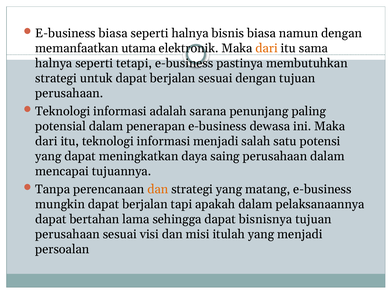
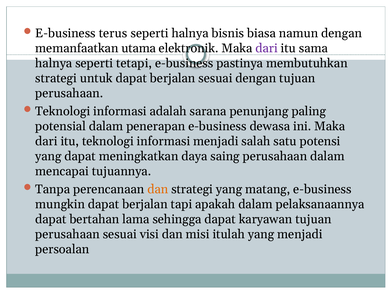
E-business biasa: biasa -> terus
dari at (267, 48) colour: orange -> purple
bisnisnya: bisnisnya -> karyawan
